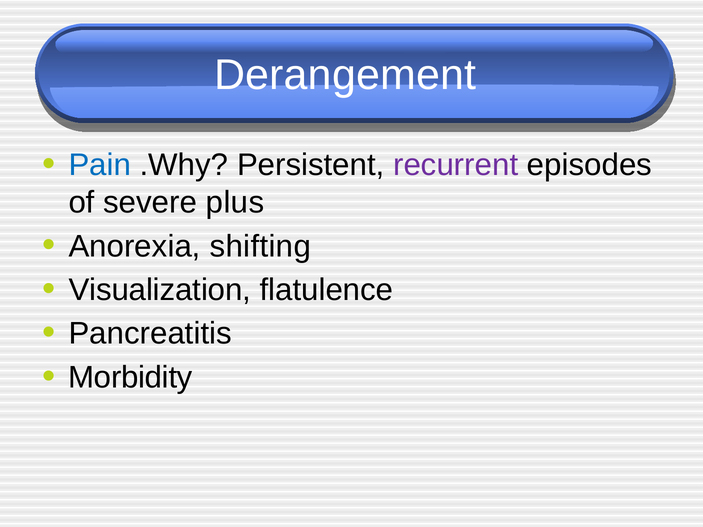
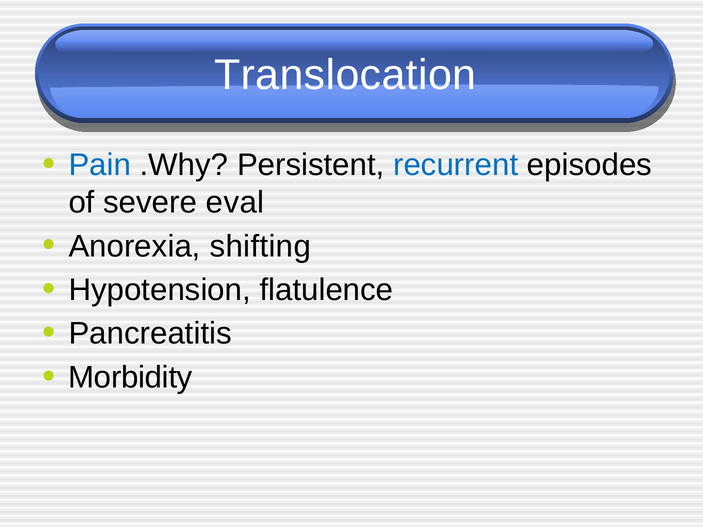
Derangement: Derangement -> Translocation
recurrent colour: purple -> blue
plus: plus -> eval
Visualization: Visualization -> Hypotension
